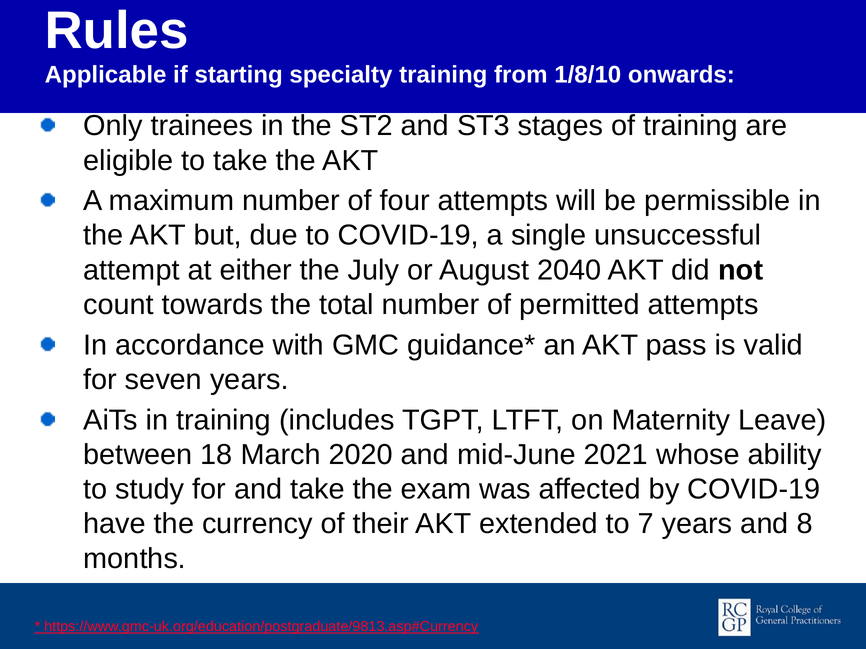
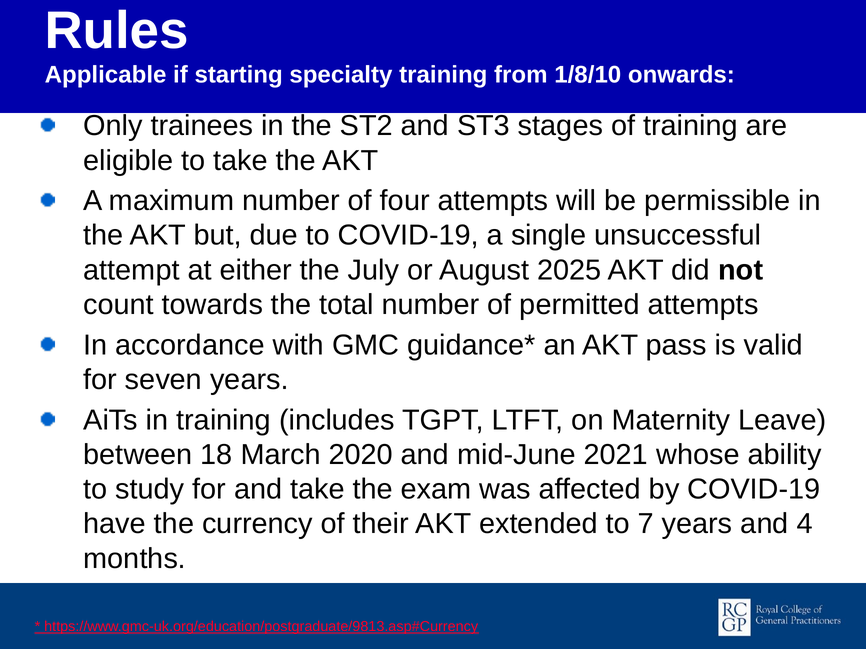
2040: 2040 -> 2025
8: 8 -> 4
